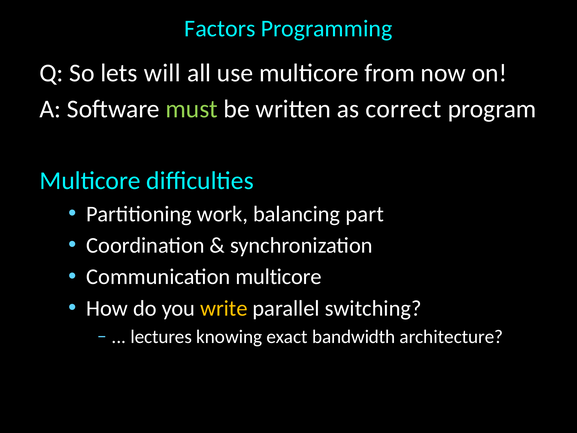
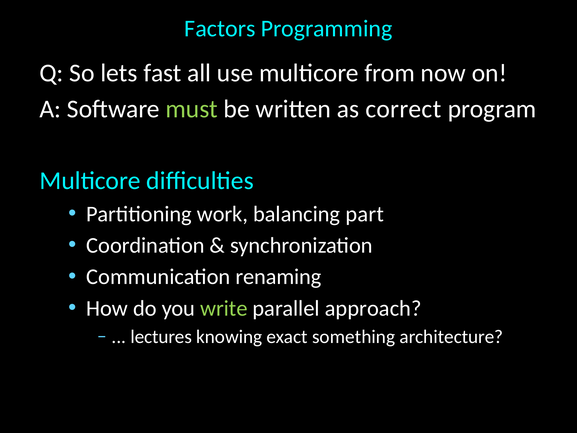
will: will -> fast
Communication multicore: multicore -> renaming
write colour: yellow -> light green
switching: switching -> approach
bandwidth: bandwidth -> something
